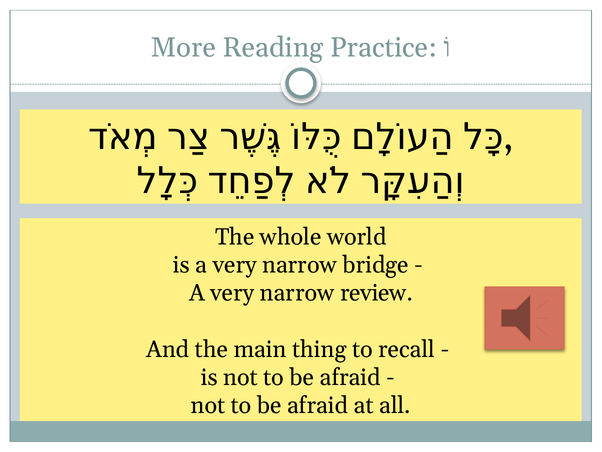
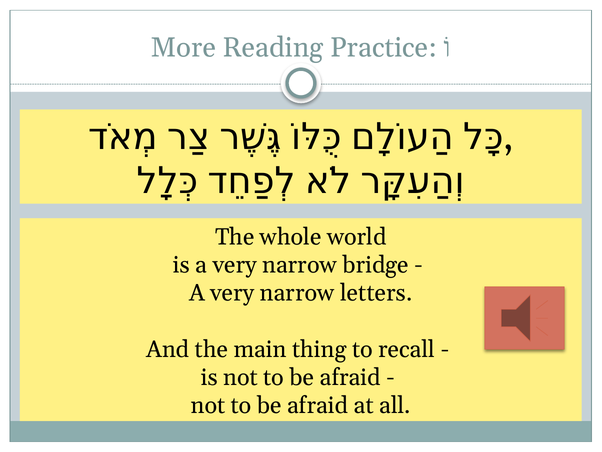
review: review -> letters
